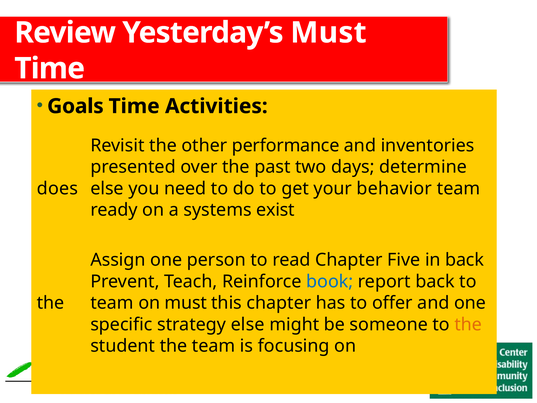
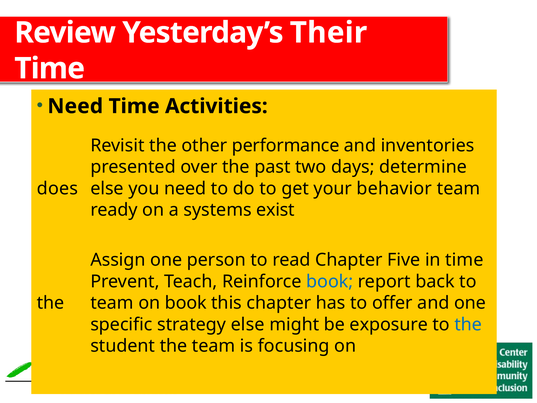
Yesterday’s Must: Must -> Their
Goals at (75, 106): Goals -> Need
in back: back -> time
on must: must -> book
someone: someone -> exposure
the at (468, 324) colour: orange -> blue
